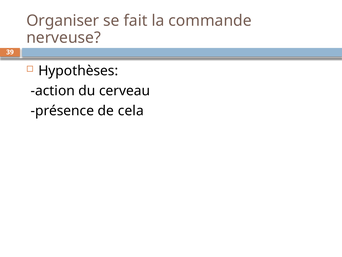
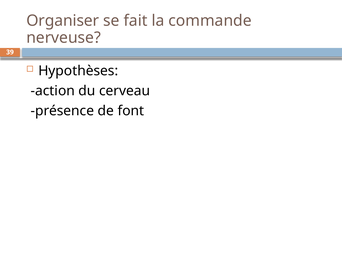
cela: cela -> font
